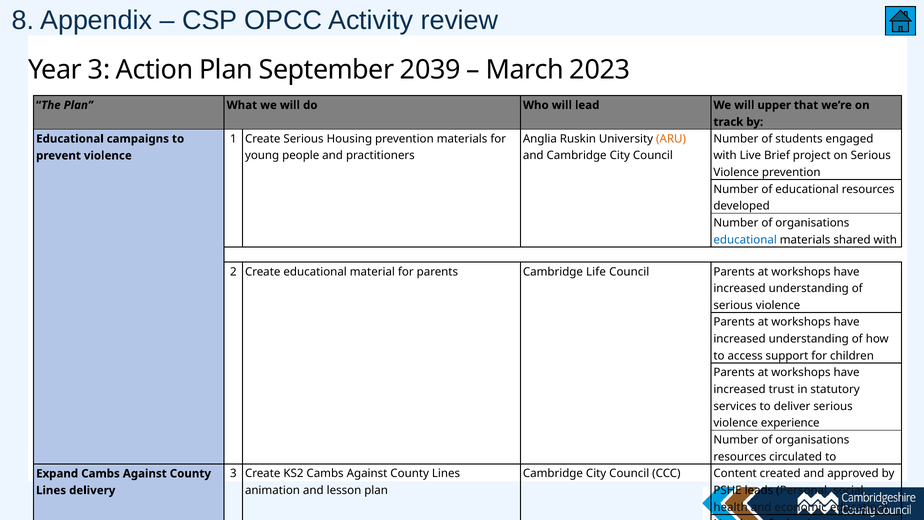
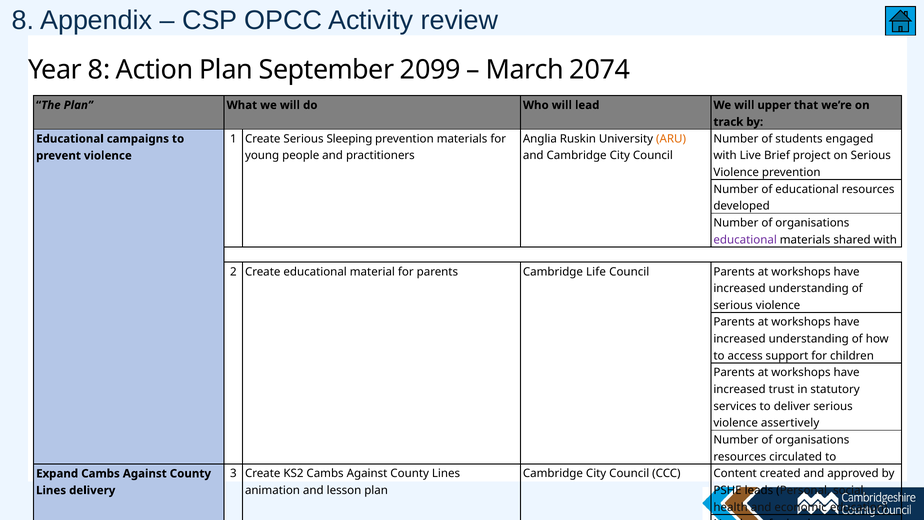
Year 3: 3 -> 8
2039: 2039 -> 2099
2023: 2023 -> 2074
Housing: Housing -> Sleeping
educational at (745, 240) colour: blue -> purple
experience: experience -> assertively
